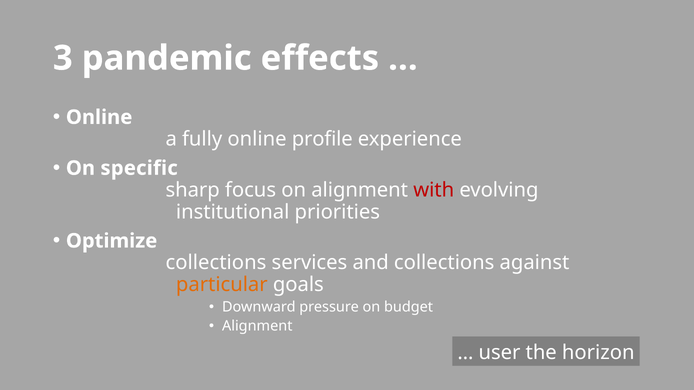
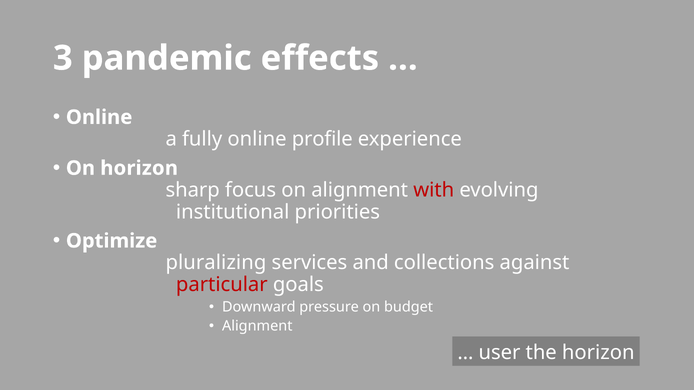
On specific: specific -> horizon
collections at (216, 263): collections -> pluralizing
particular colour: orange -> red
